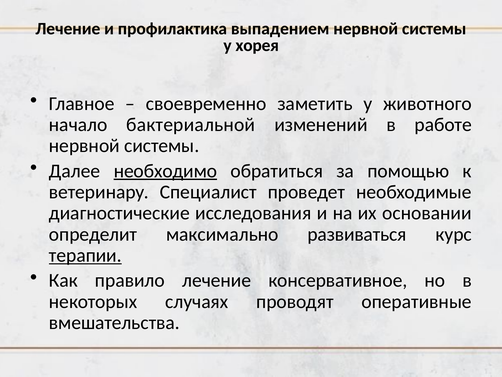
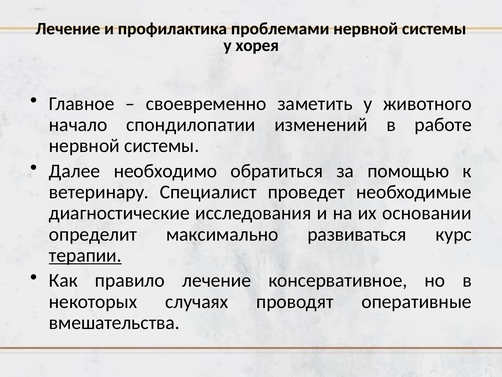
выпадением: выпадением -> проблемами
бактериальной: бактериальной -> спондилопатии
необходимо underline: present -> none
